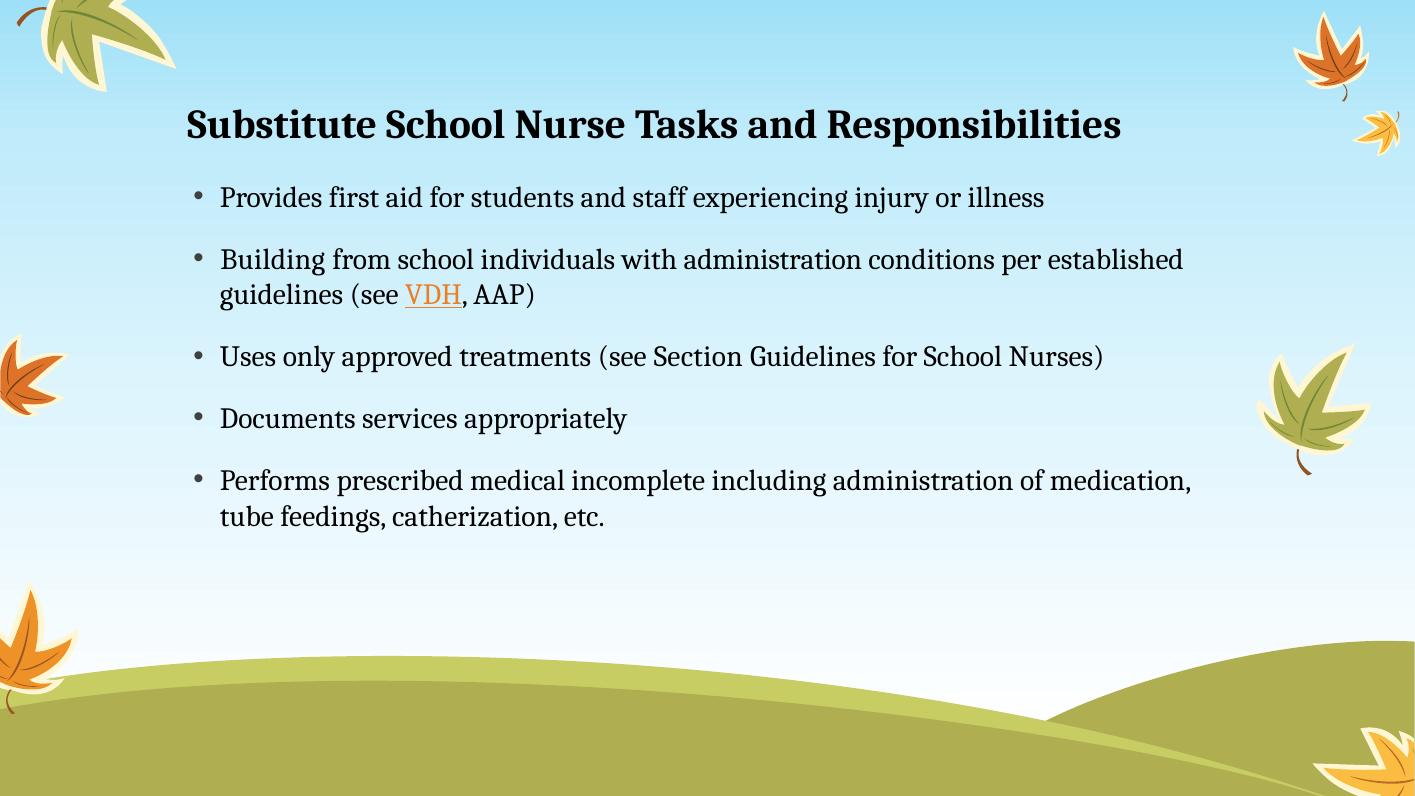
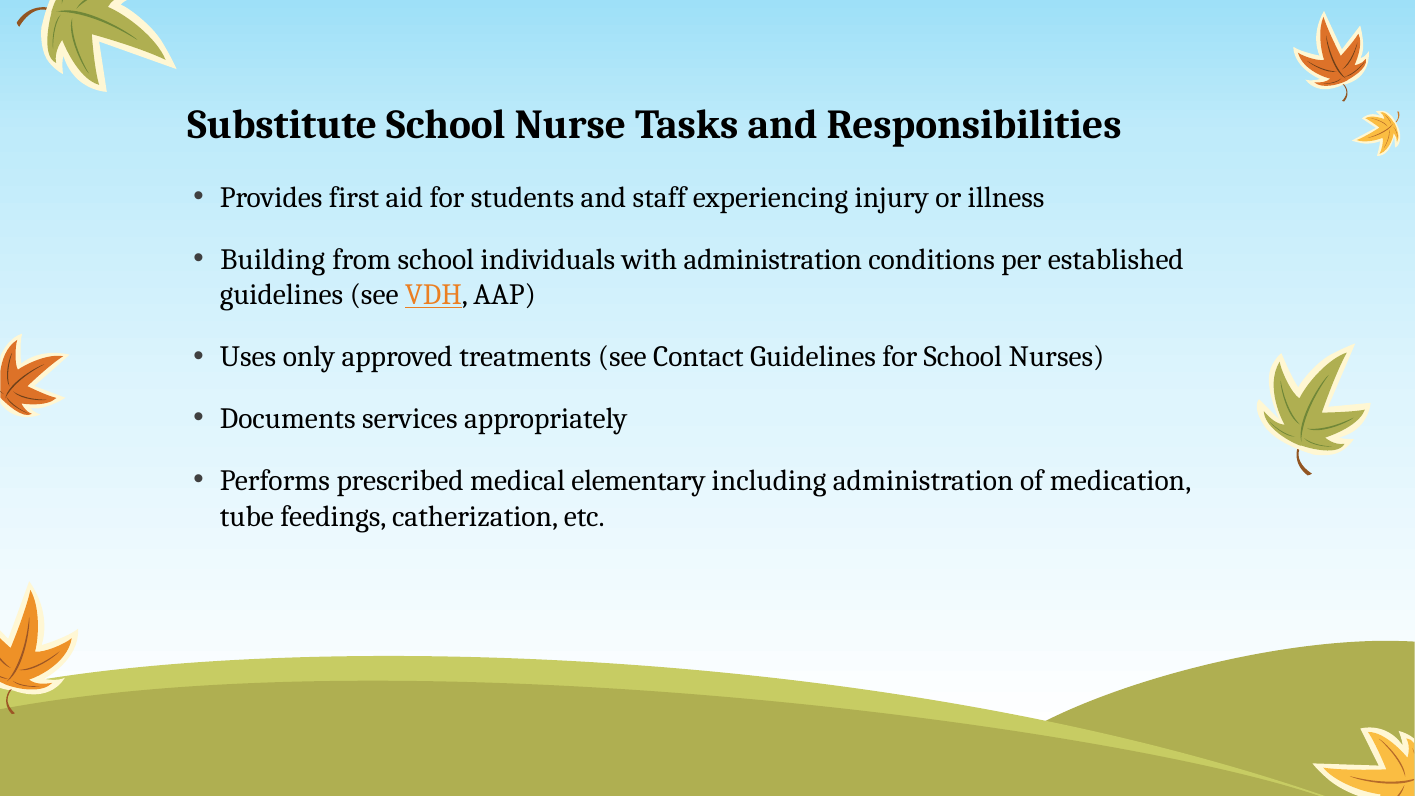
Section: Section -> Contact
incomplete: incomplete -> elementary
